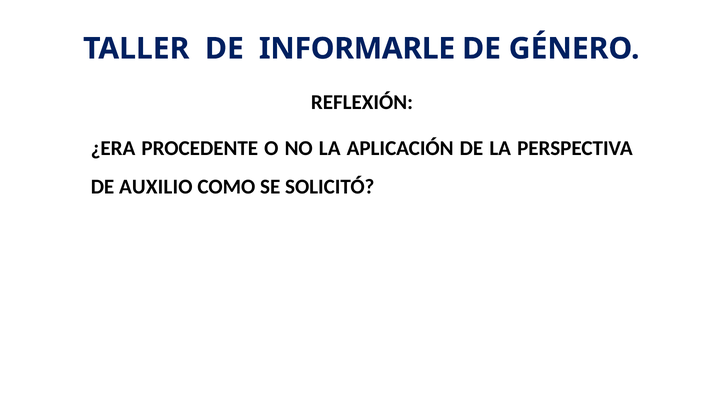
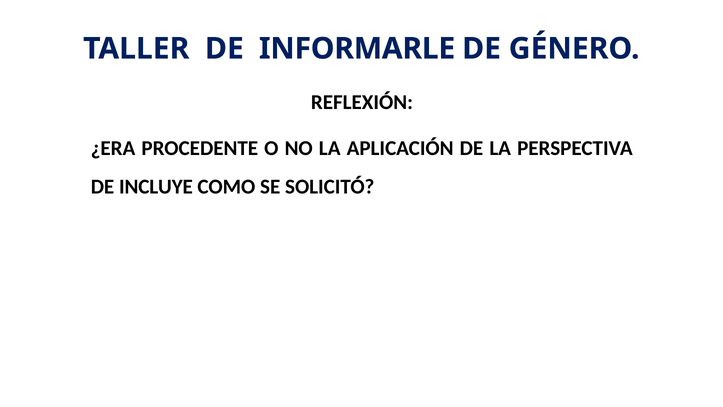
AUXILIO: AUXILIO -> INCLUYE
